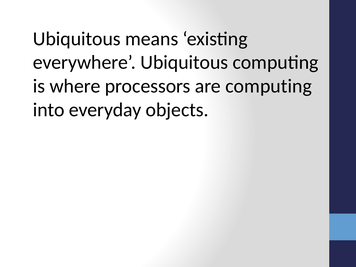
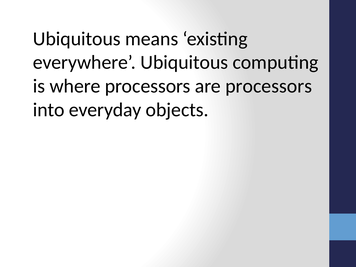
are computing: computing -> processors
